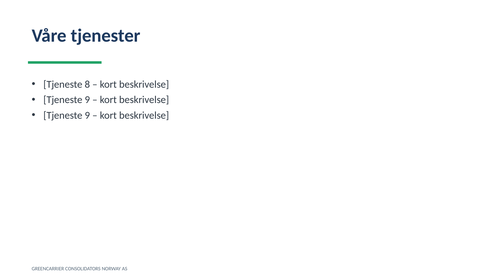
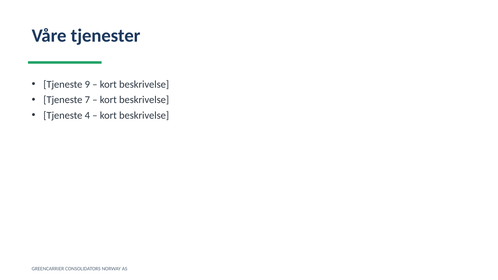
8: 8 -> 9
9 at (87, 100): 9 -> 7
9 at (87, 115): 9 -> 4
